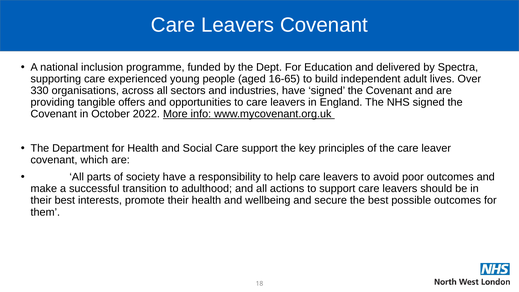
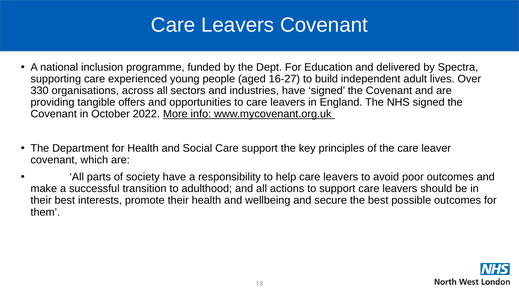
16-65: 16-65 -> 16-27
